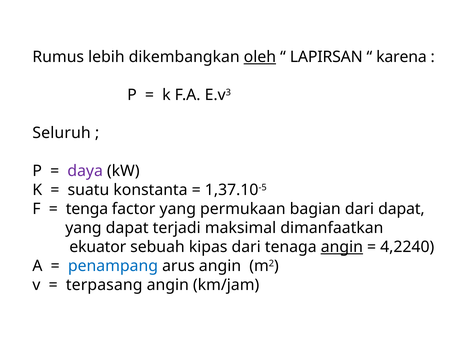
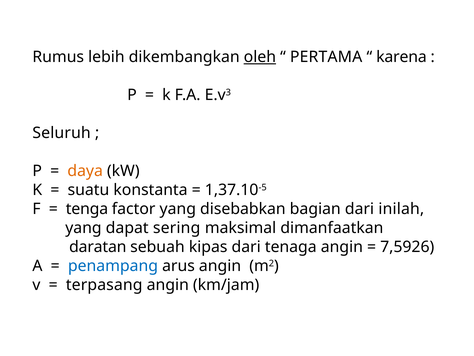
LAPIRSAN: LAPIRSAN -> PERTAMA
daya colour: purple -> orange
permukaan: permukaan -> disebabkan
dari dapat: dapat -> inilah
terjadi: terjadi -> sering
ekuator: ekuator -> daratan
angin at (342, 247) underline: present -> none
4,2240: 4,2240 -> 7,5926
